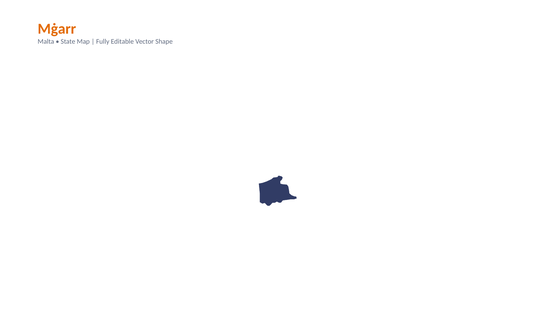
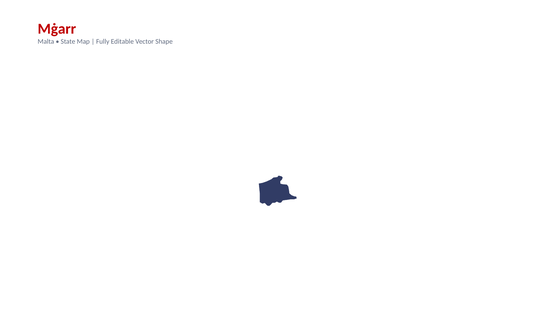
Mġarr colour: orange -> red
